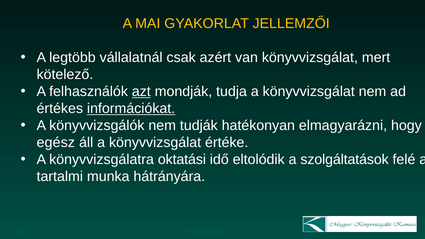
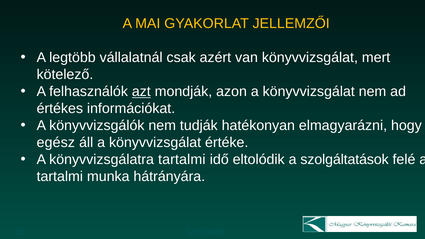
tudja: tudja -> azon
információkat underline: present -> none
könyvvizsgálatra oktatási: oktatási -> tartalmi
